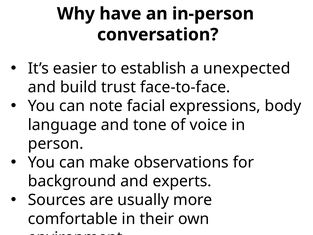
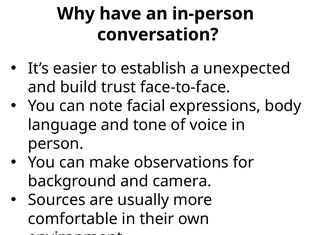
experts: experts -> camera
